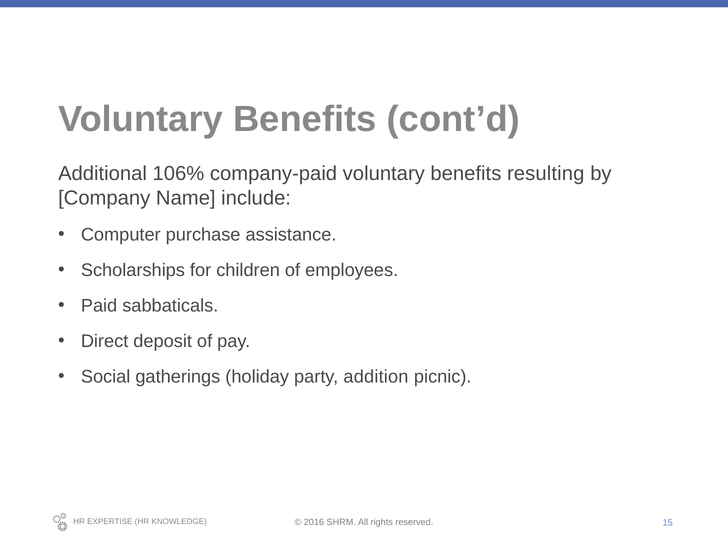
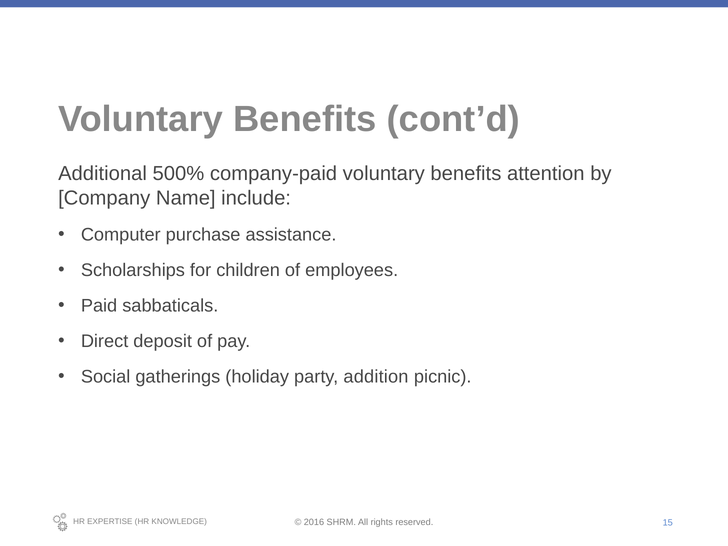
106%: 106% -> 500%
resulting: resulting -> attention
